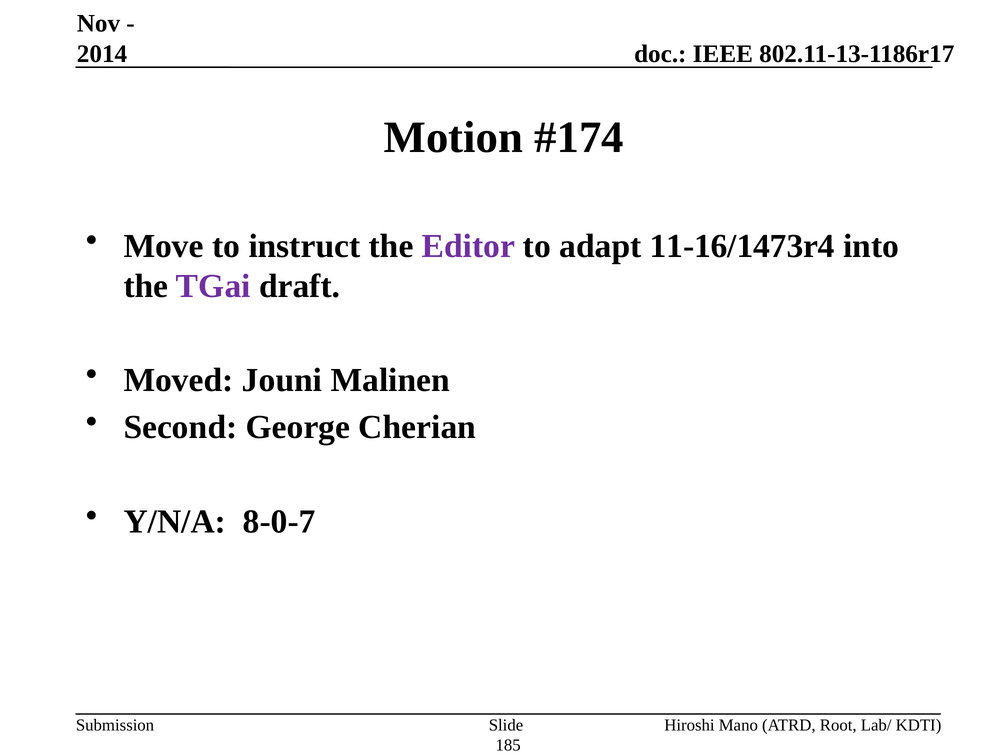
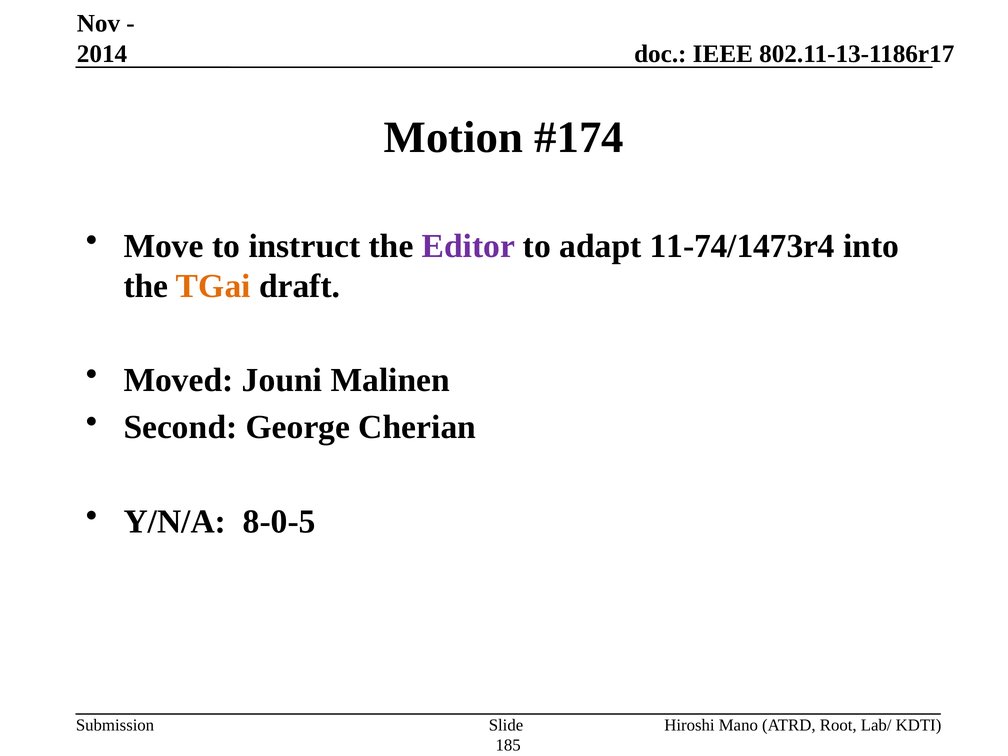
11-16/1473r4: 11-16/1473r4 -> 11-74/1473r4
TGai colour: purple -> orange
8-0-7: 8-0-7 -> 8-0-5
